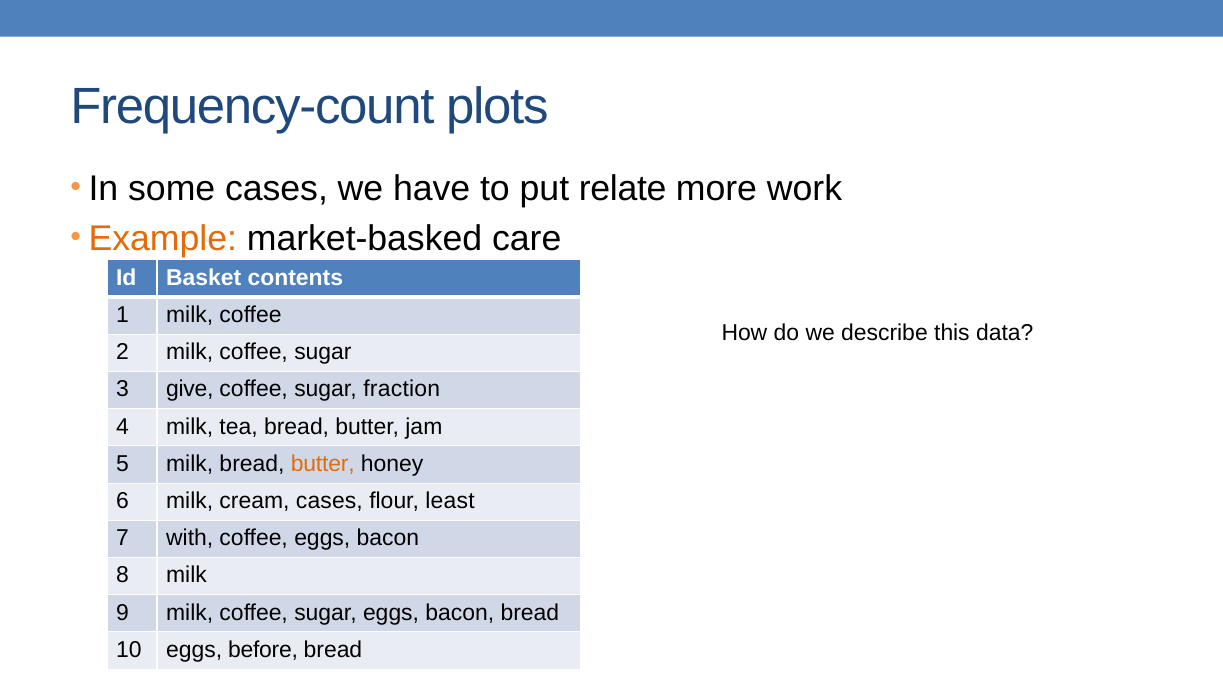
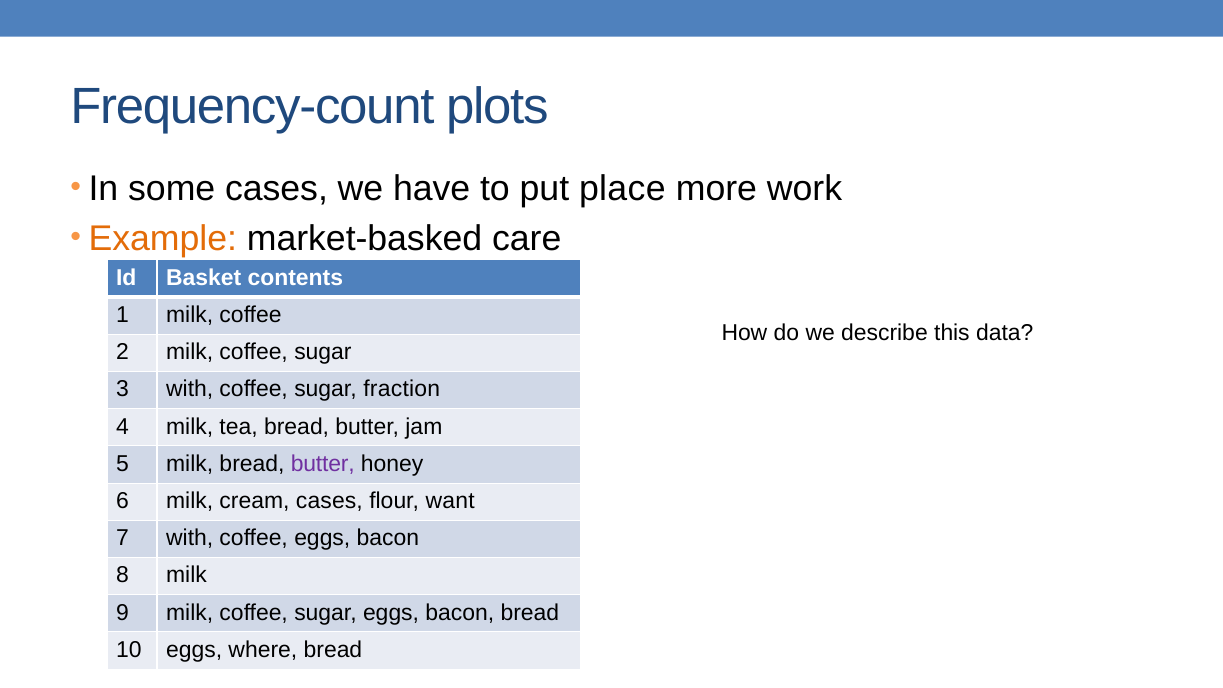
relate: relate -> place
3 give: give -> with
butter at (323, 464) colour: orange -> purple
least: least -> want
before: before -> where
